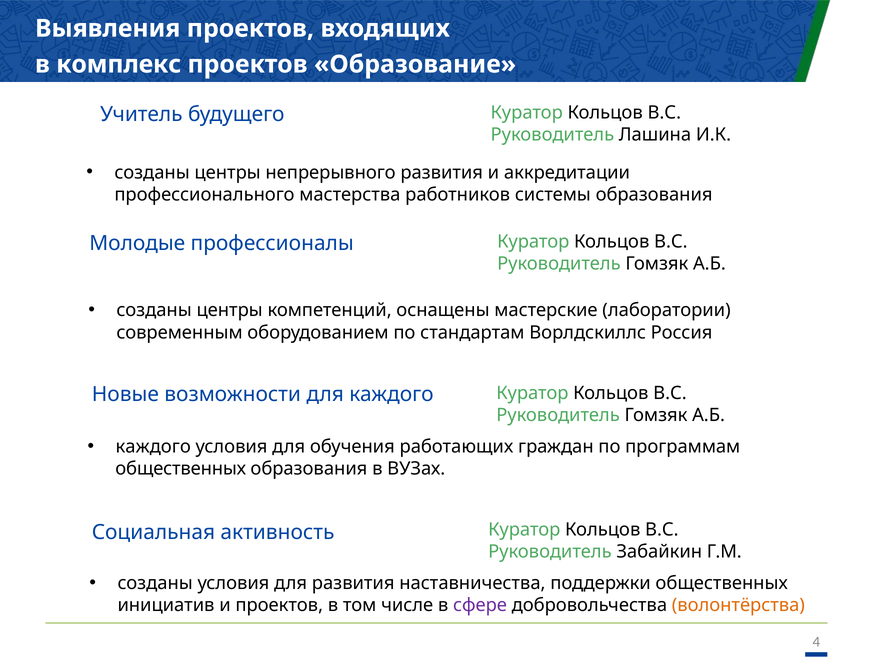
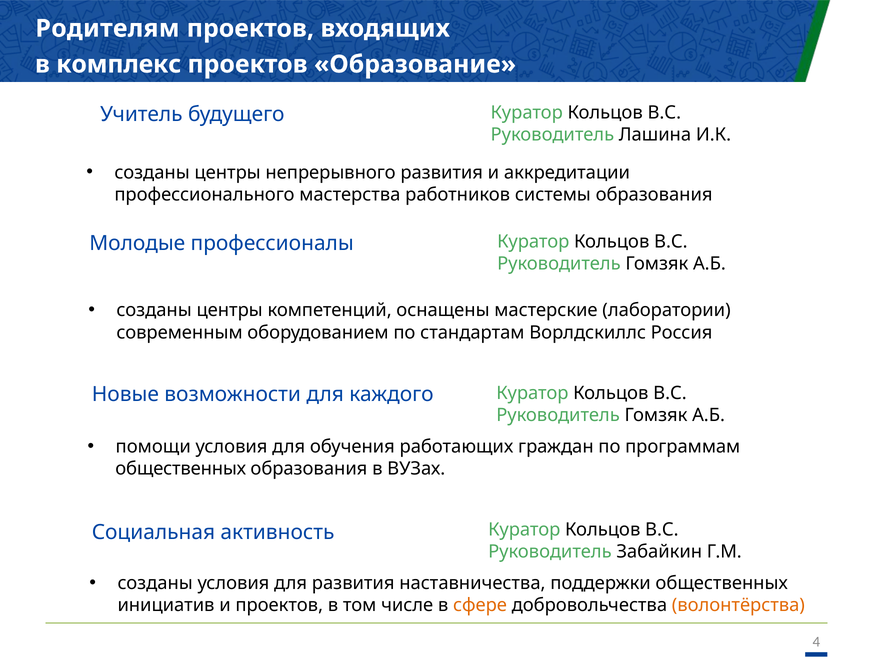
Выявления: Выявления -> Родителям
каждого at (153, 447): каждого -> помощи
сфере colour: purple -> orange
